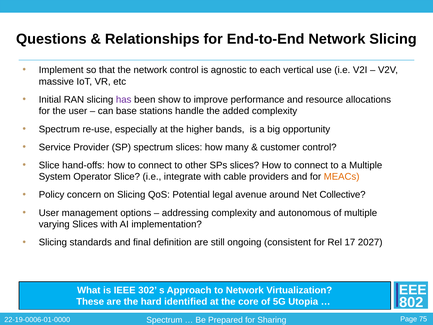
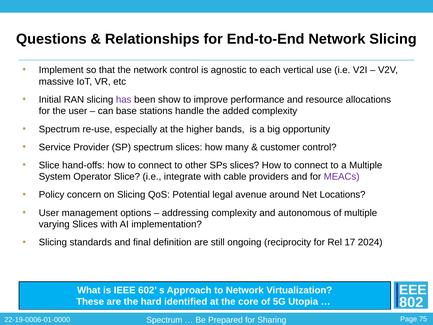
MEACs colour: orange -> purple
Collective: Collective -> Locations
consistent: consistent -> reciprocity
2027: 2027 -> 2024
302: 302 -> 602
